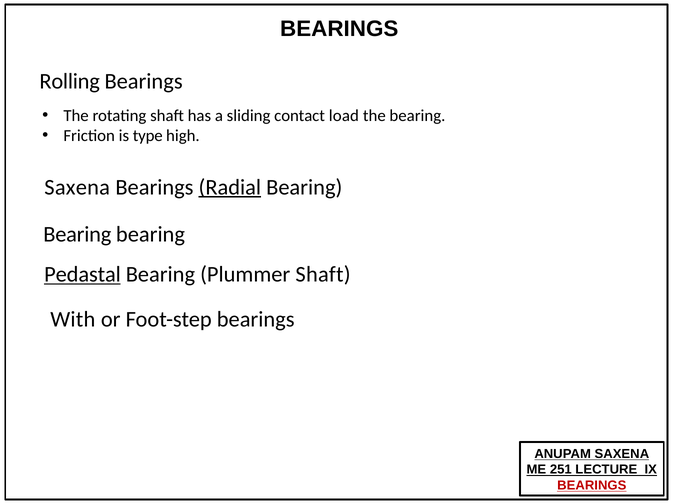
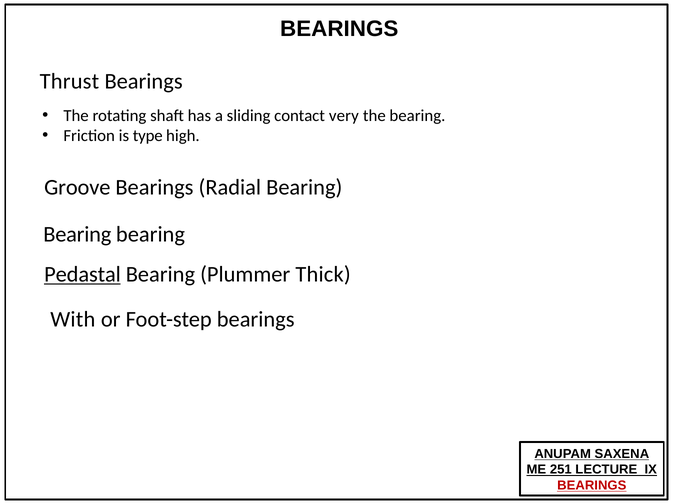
Rolling: Rolling -> Thrust
load: load -> very
Saxena at (77, 187): Saxena -> Groove
Radial underline: present -> none
Plummer Shaft: Shaft -> Thick
